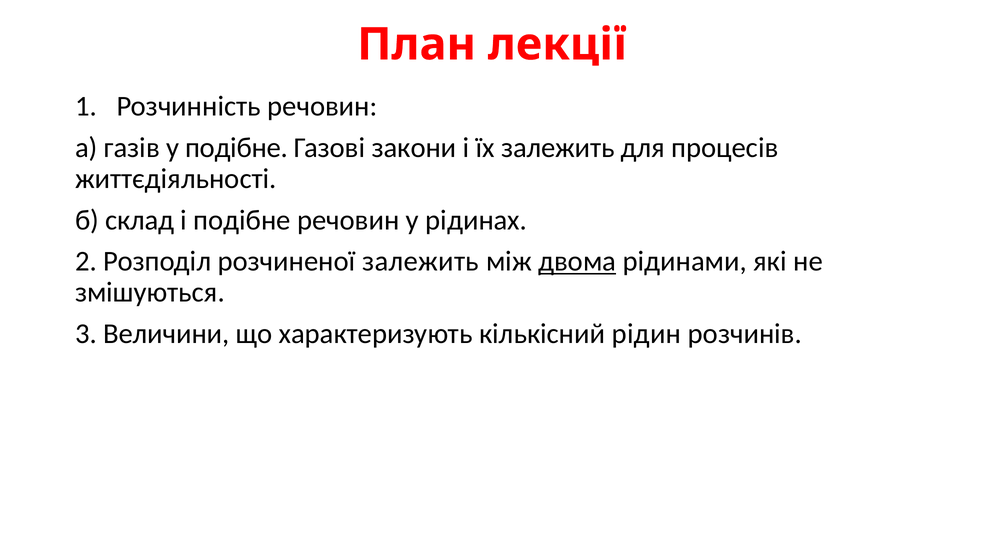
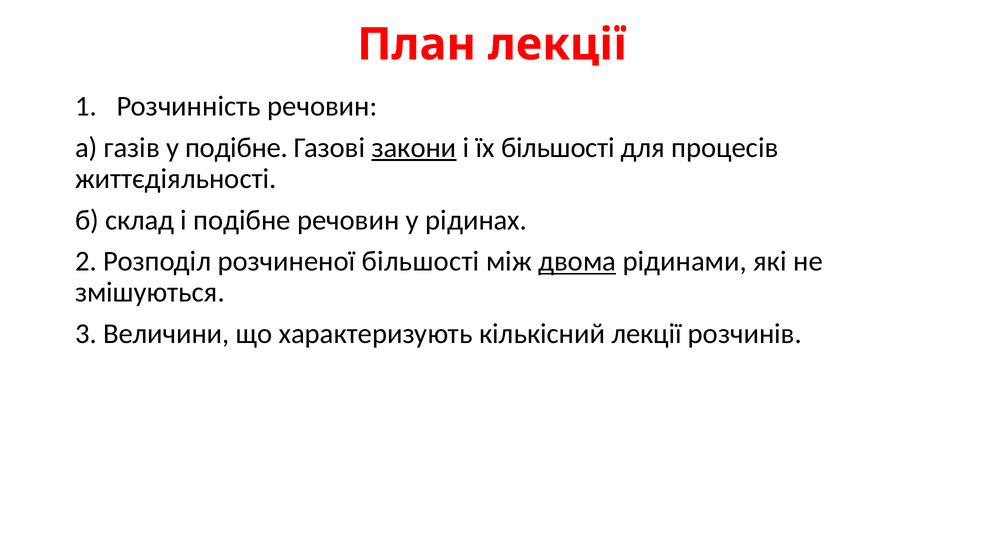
закони underline: none -> present
їх залежить: залежить -> більшості
розчиненої залежить: залежить -> більшості
кількісний рідин: рідин -> лекції
